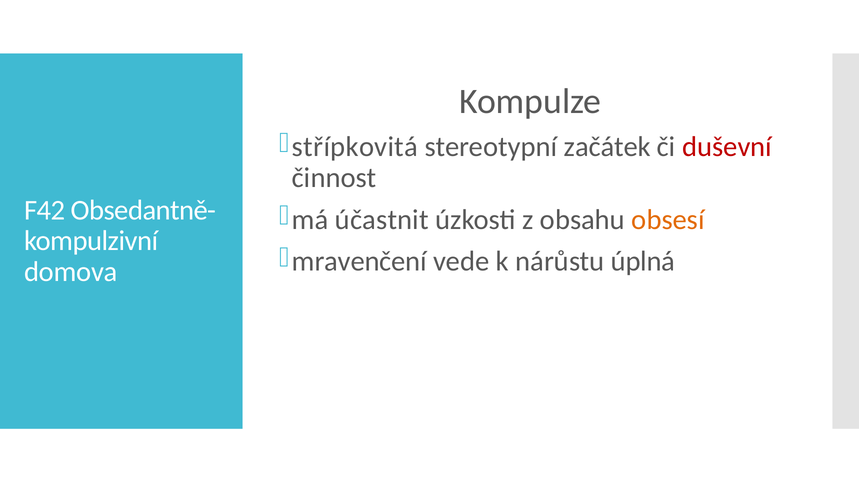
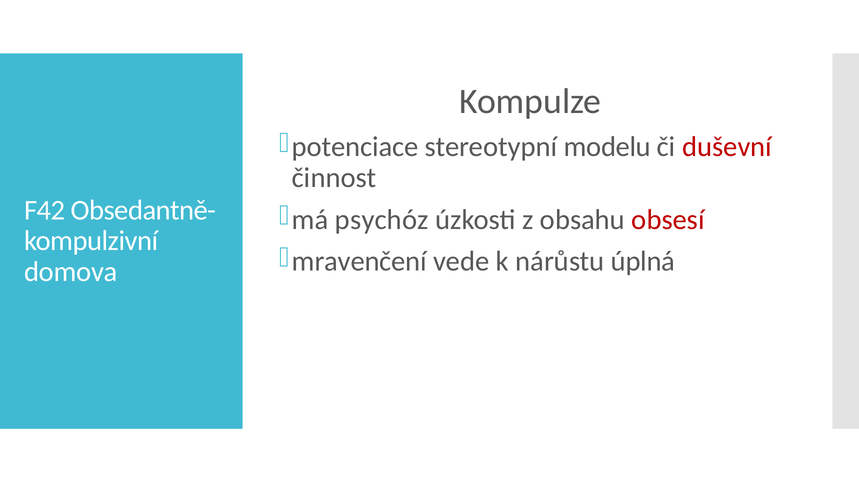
střípkovitá: střípkovitá -> potenciace
začátek: začátek -> modelu
účastnit: účastnit -> psychóz
obsesí colour: orange -> red
